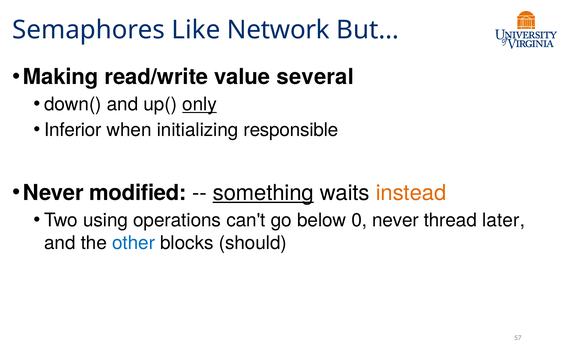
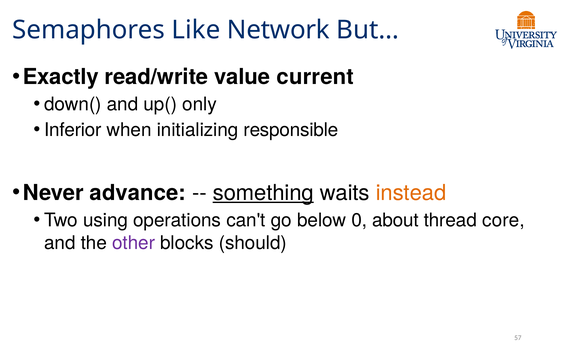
Making: Making -> Exactly
several: several -> current
only underline: present -> none
modified: modified -> advance
0 never: never -> about
later: later -> core
other colour: blue -> purple
